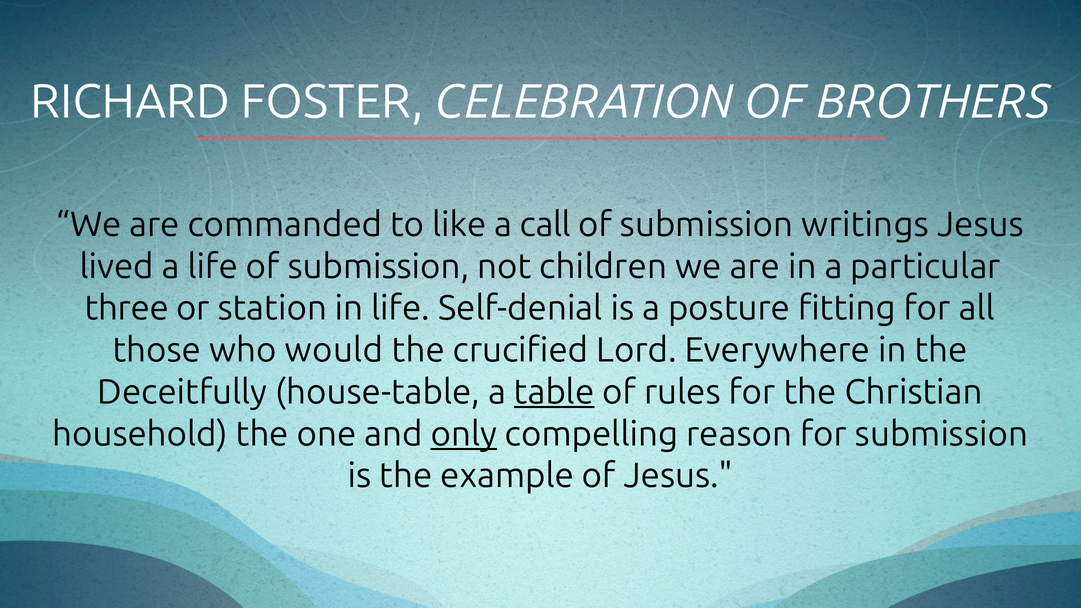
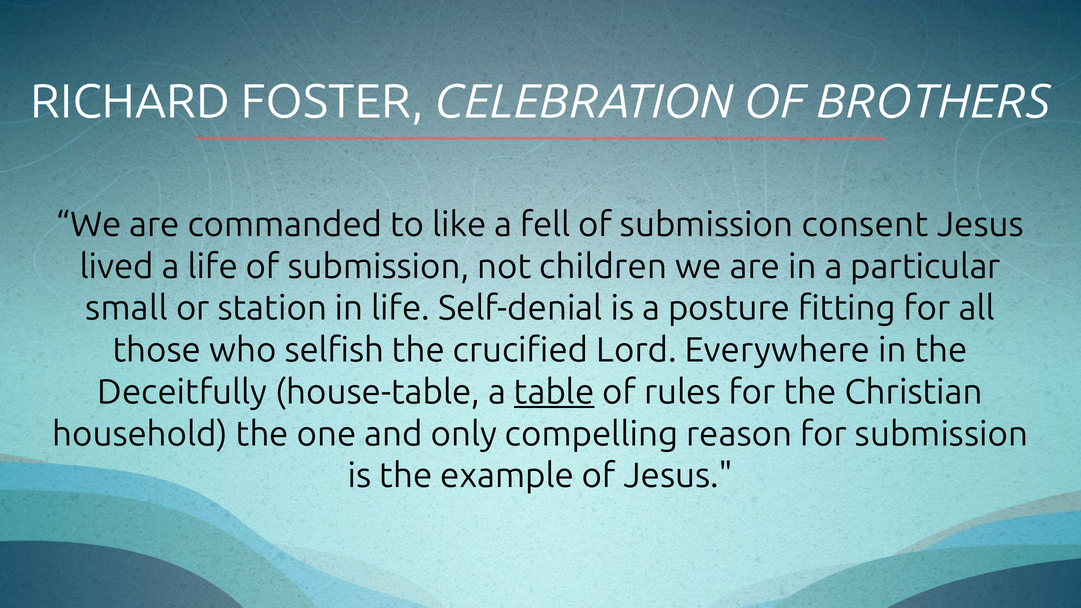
call: call -> fell
writings: writings -> consent
three: three -> small
would: would -> selfish
only underline: present -> none
